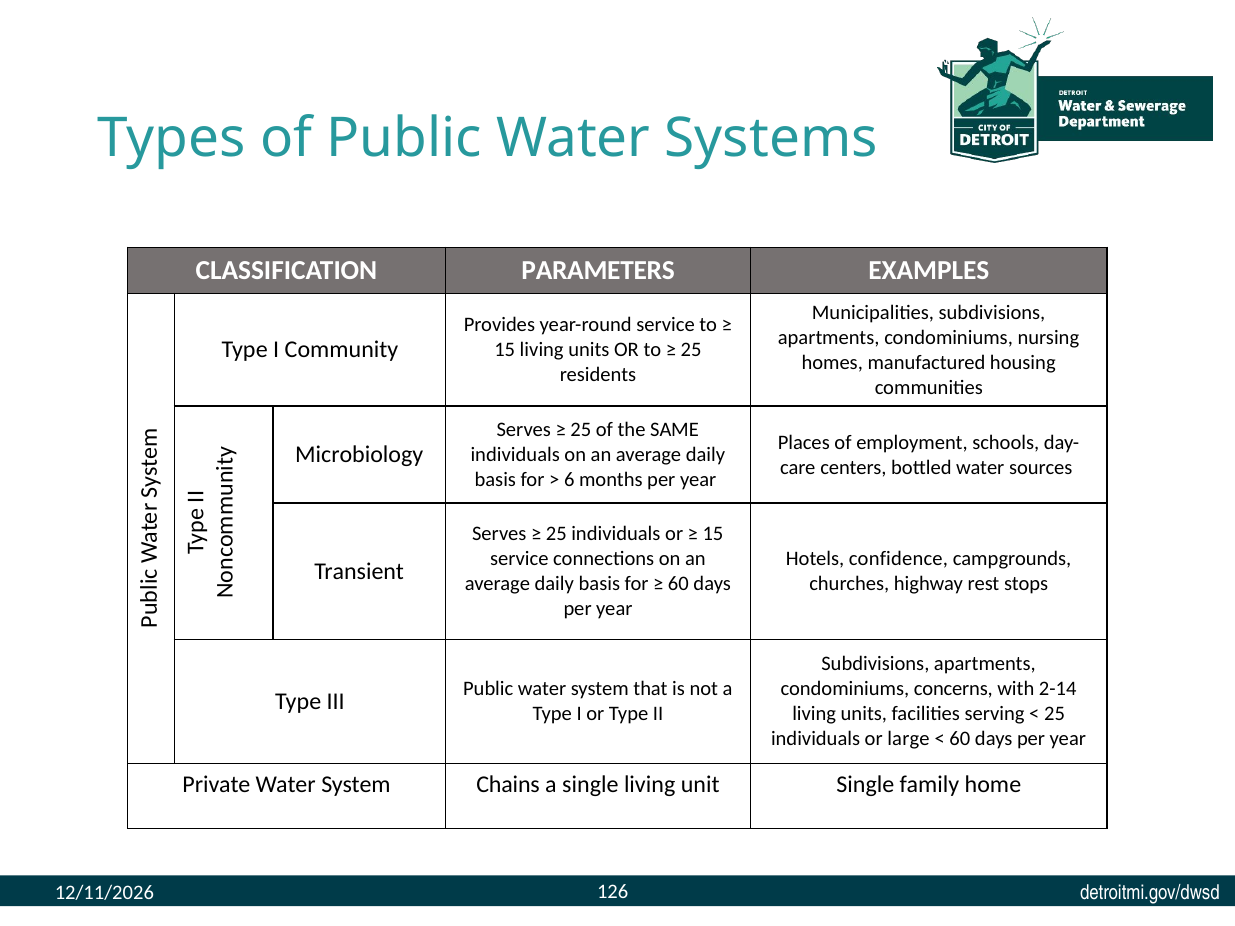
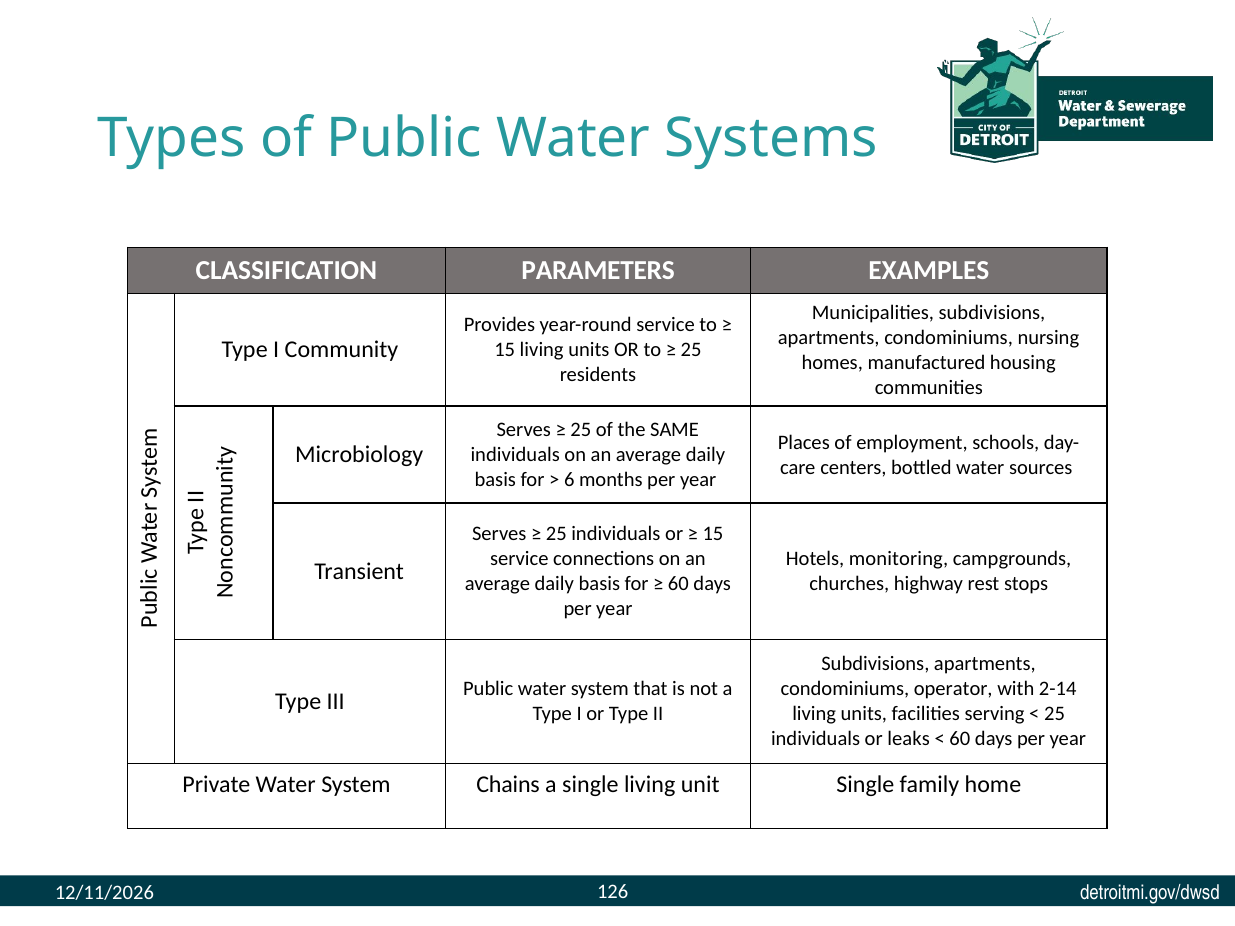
confidence: confidence -> monitoring
concerns: concerns -> operator
large: large -> leaks
